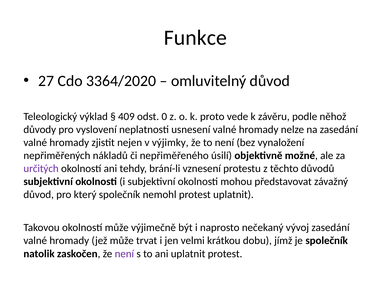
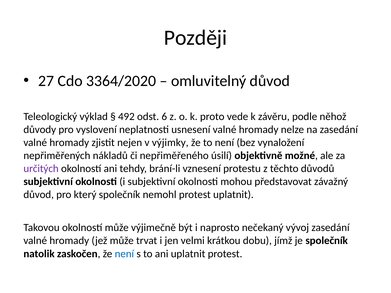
Funkce: Funkce -> Později
409: 409 -> 492
0: 0 -> 6
není at (124, 254) colour: purple -> blue
